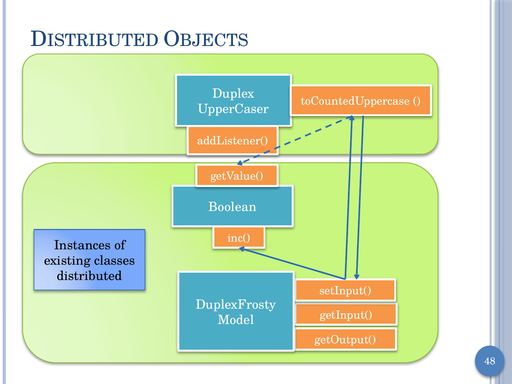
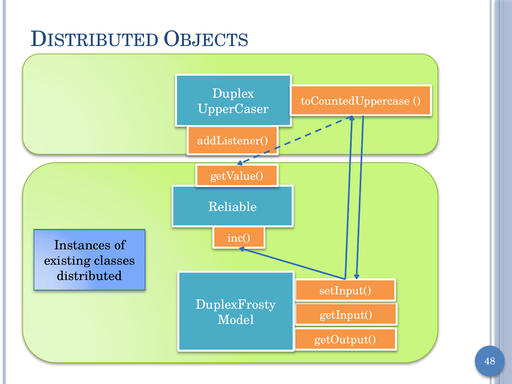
Boolean: Boolean -> Reliable
